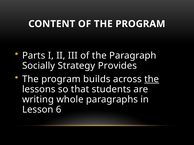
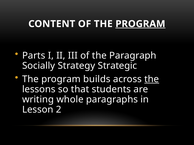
PROGRAM at (140, 24) underline: none -> present
Provides: Provides -> Strategic
6: 6 -> 2
